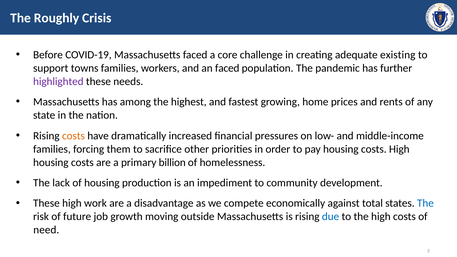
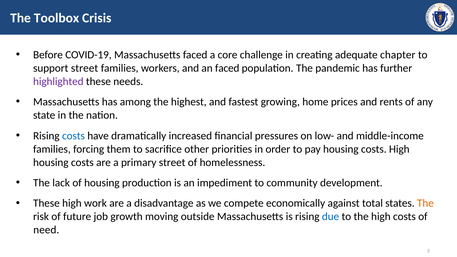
Roughly: Roughly -> Toolbox
existing: existing -> chapter
support towns: towns -> street
costs at (73, 136) colour: orange -> blue
primary billion: billion -> street
The at (425, 203) colour: blue -> orange
